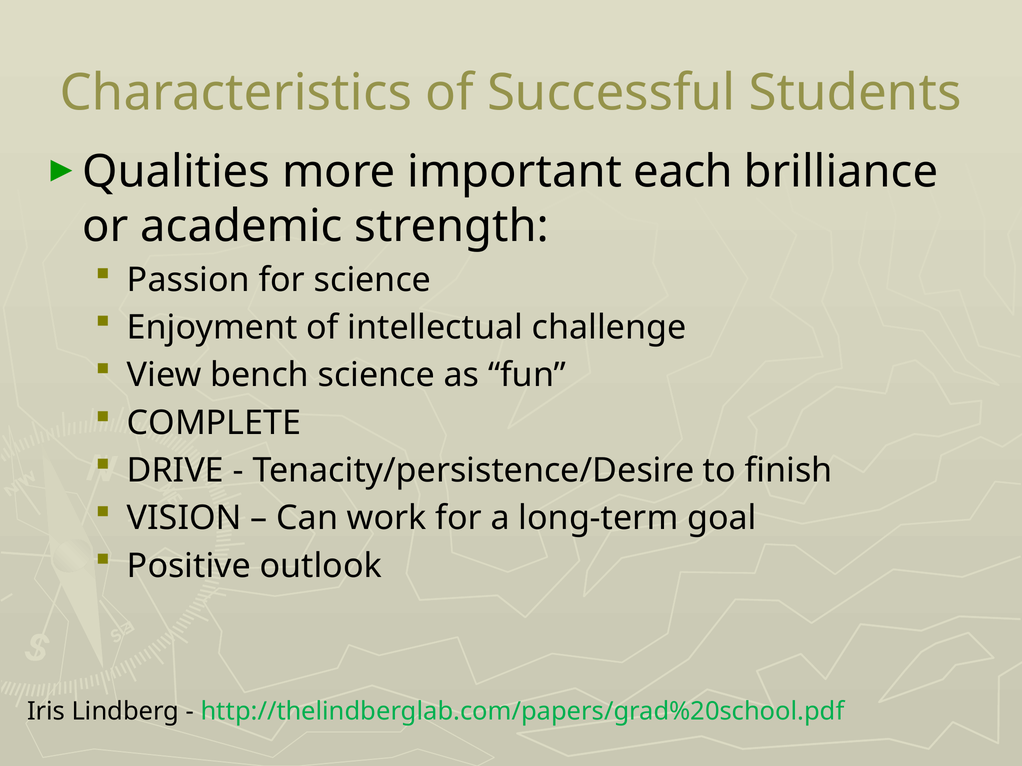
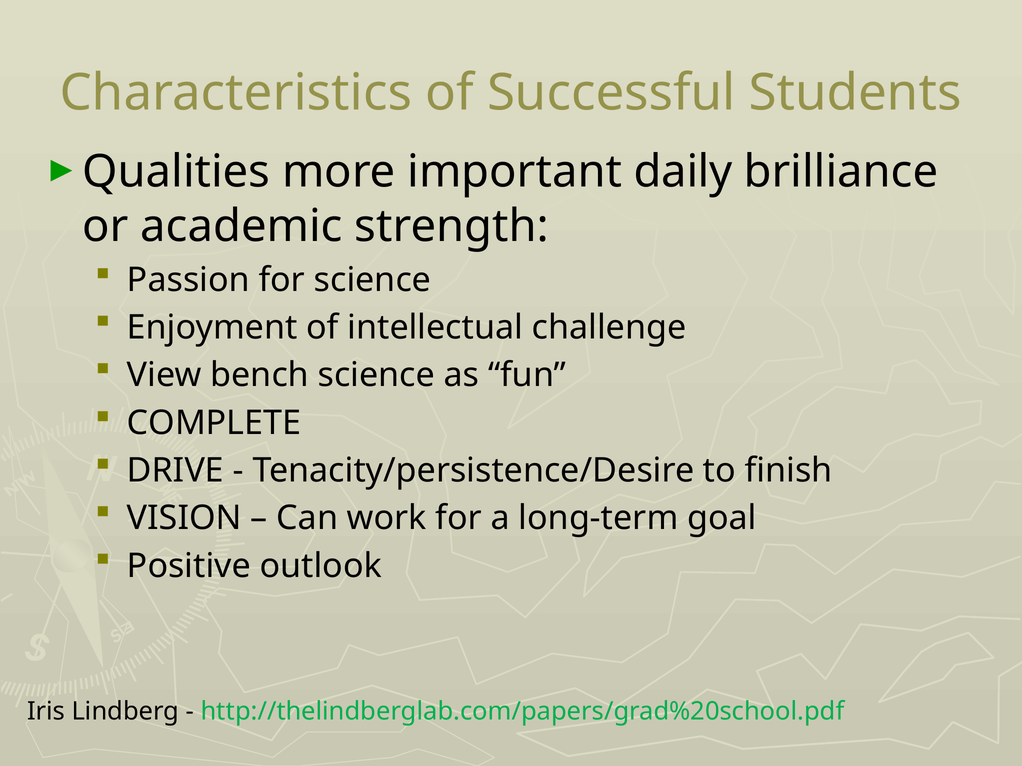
each: each -> daily
